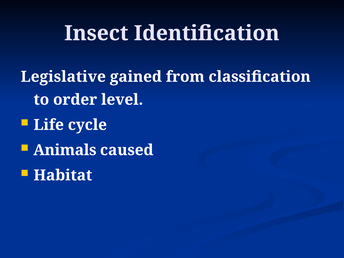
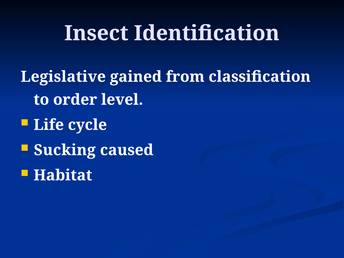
Animals: Animals -> Sucking
